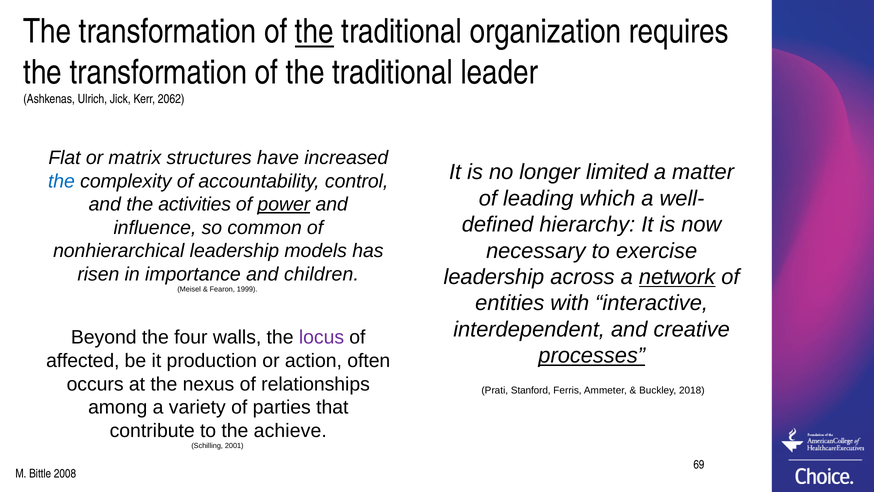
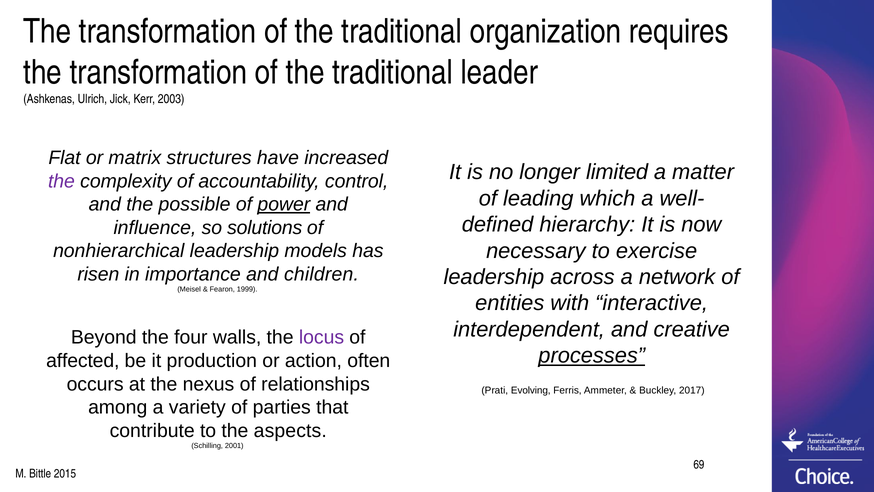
the at (314, 32) underline: present -> none
2062: 2062 -> 2003
the at (61, 181) colour: blue -> purple
activities: activities -> possible
common: common -> solutions
network underline: present -> none
Stanford: Stanford -> Evolving
2018: 2018 -> 2017
achieve: achieve -> aspects
2008: 2008 -> 2015
